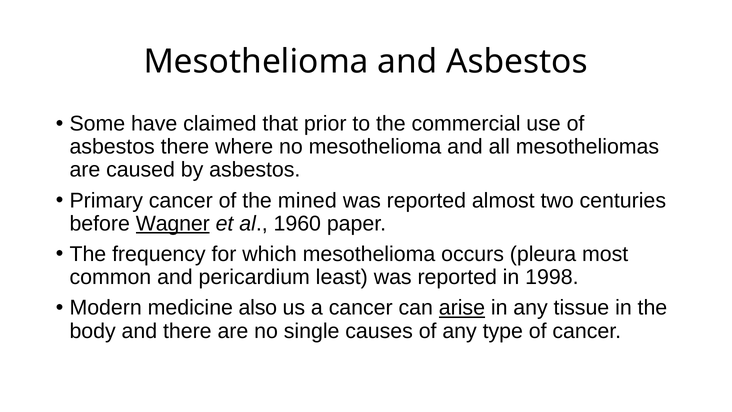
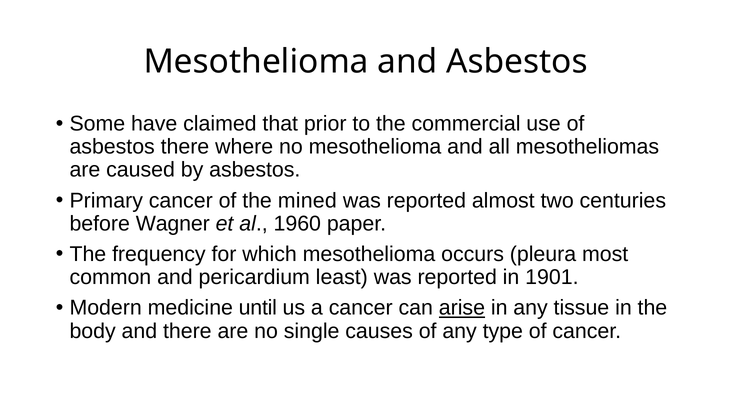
Wagner underline: present -> none
1998: 1998 -> 1901
also: also -> until
